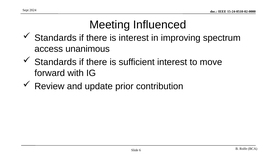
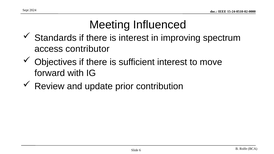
unanimous: unanimous -> contributor
Standards at (56, 62): Standards -> Objectives
